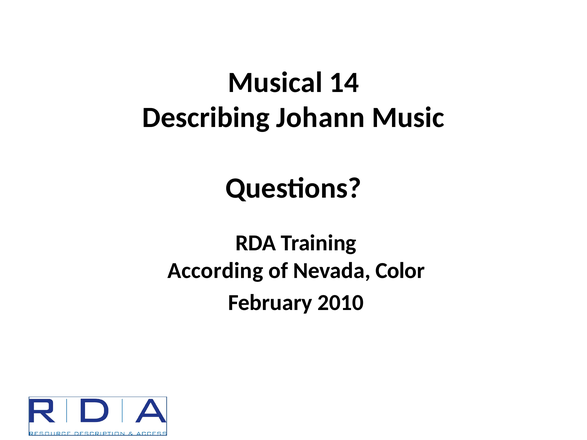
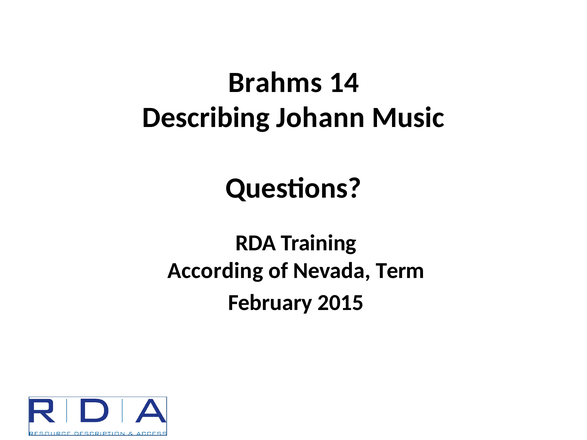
Musical: Musical -> Brahms
Color: Color -> Term
2010: 2010 -> 2015
